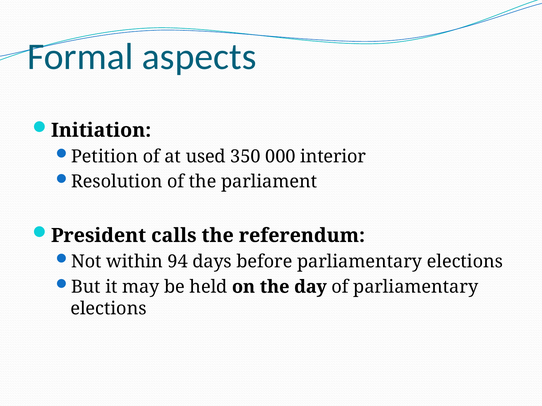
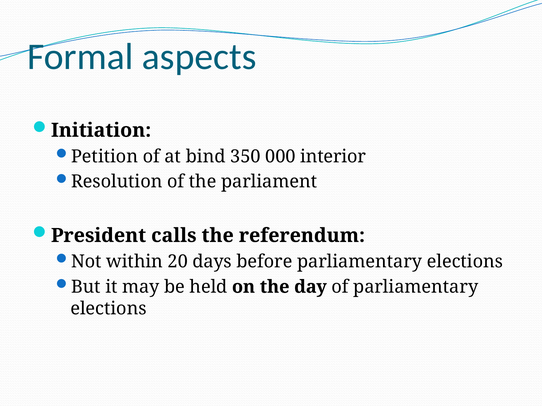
used: used -> bind
94: 94 -> 20
